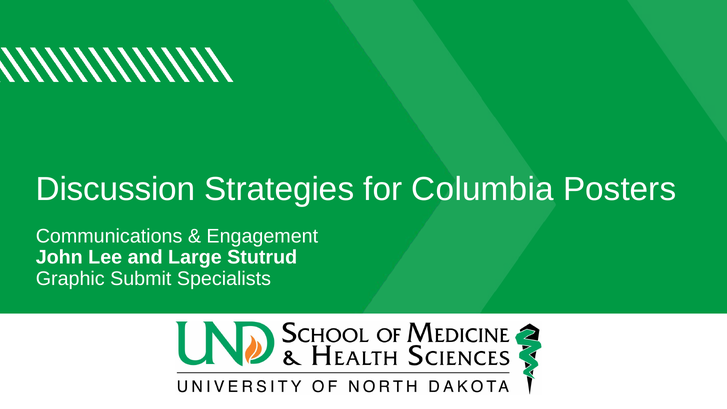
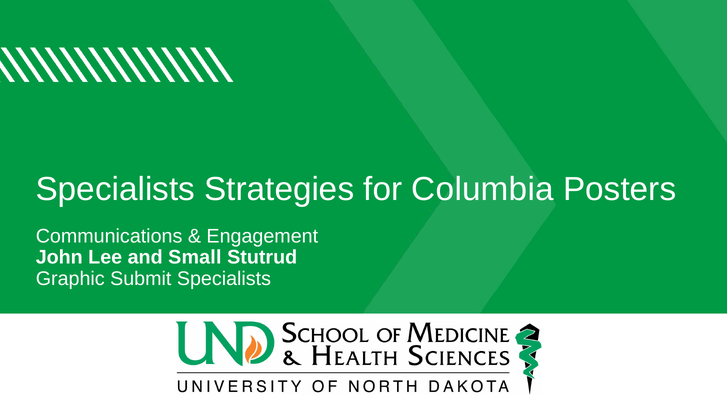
Discussion at (115, 189): Discussion -> Specialists
Large: Large -> Small
